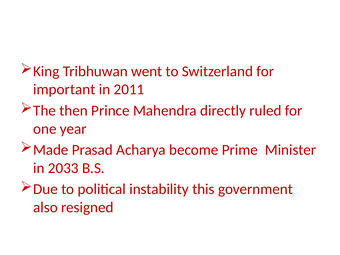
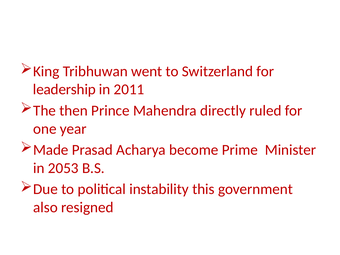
important: important -> leadership
2033: 2033 -> 2053
